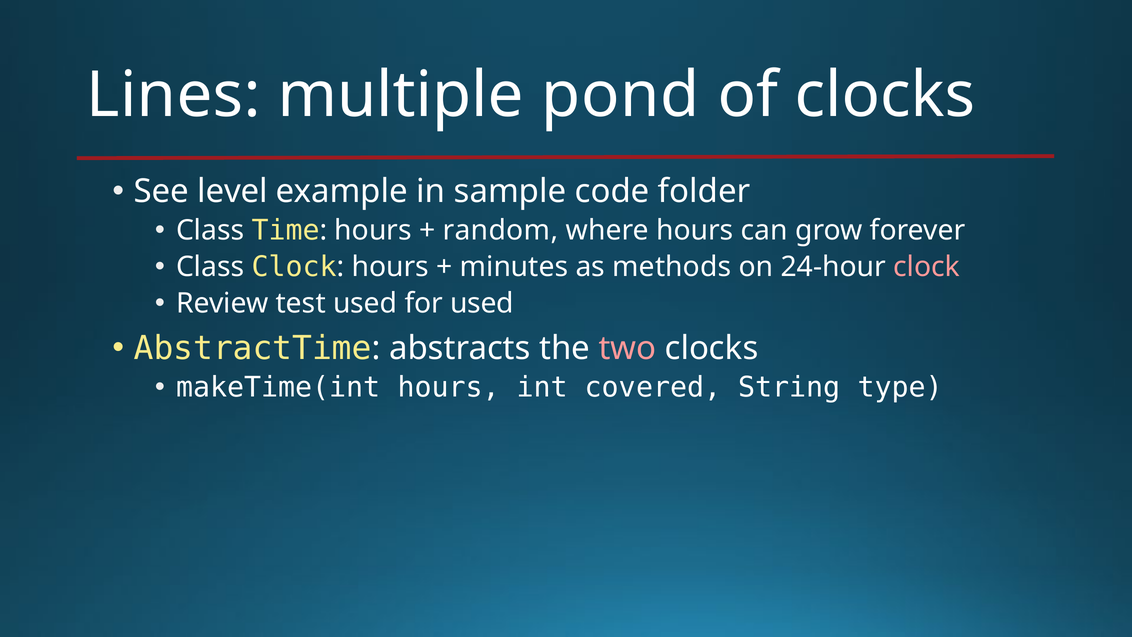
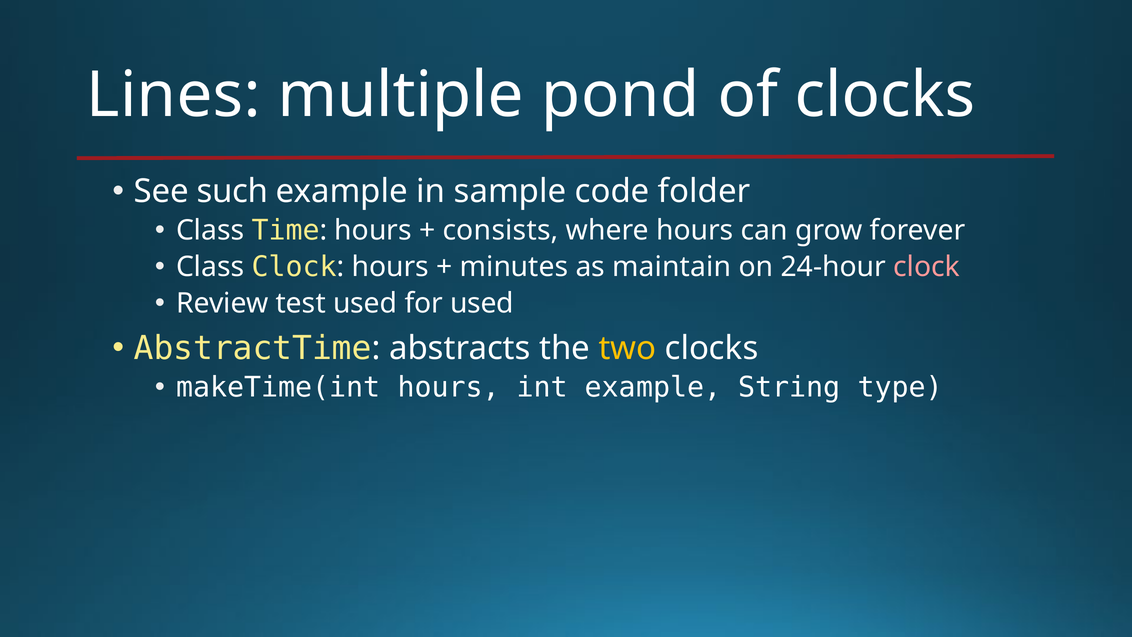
level: level -> such
random: random -> consists
methods: methods -> maintain
two colour: pink -> yellow
int covered: covered -> example
